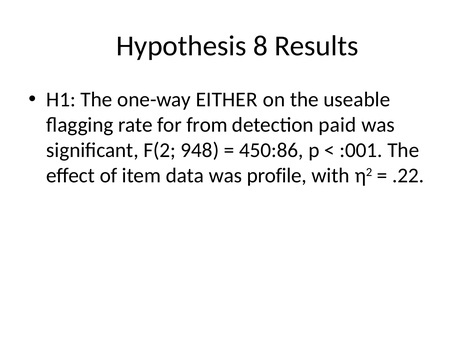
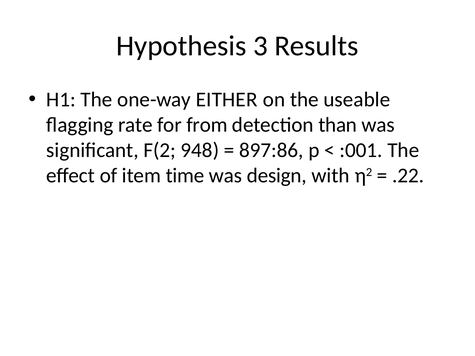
8: 8 -> 3
paid: paid -> than
450:86: 450:86 -> 897:86
data: data -> time
profile: profile -> design
